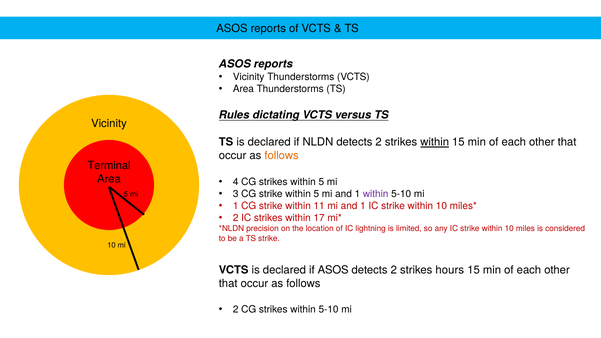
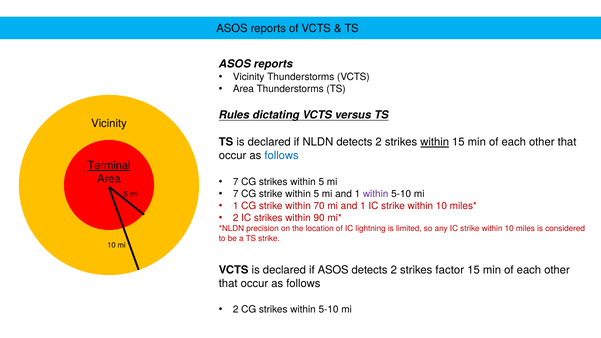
follows at (282, 156) colour: orange -> blue
Terminal underline: none -> present
4 at (236, 182): 4 -> 7
3 at (236, 194): 3 -> 7
11: 11 -> 70
17: 17 -> 90
hours: hours -> factor
